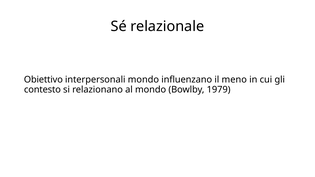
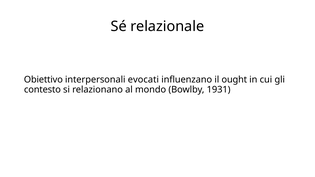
interpersonali mondo: mondo -> evocati
meno: meno -> ought
1979: 1979 -> 1931
